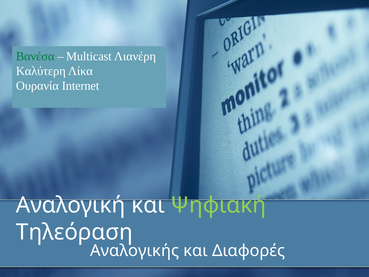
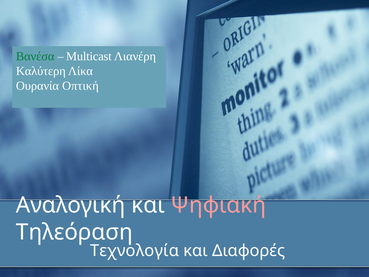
Internet: Internet -> Οπτική
Ψηφιακή colour: light green -> pink
Αναλογικής: Αναλογικής -> Τεχνολογία
